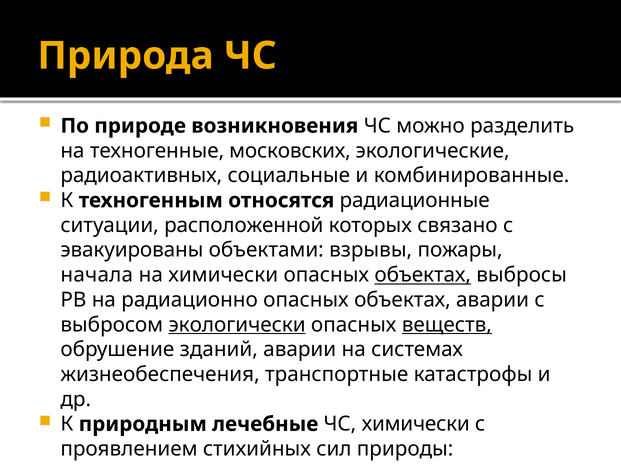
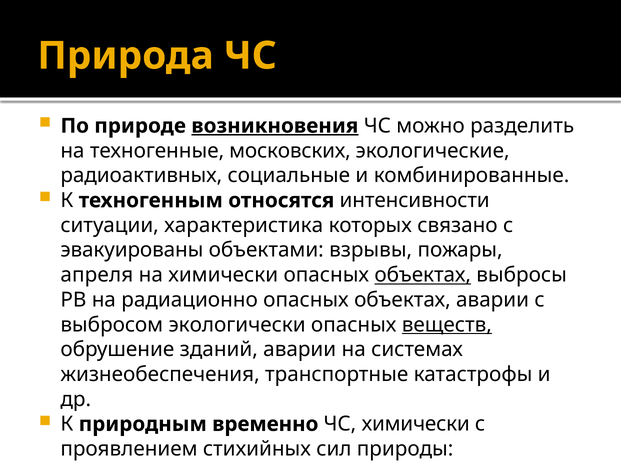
возникновения underline: none -> present
радиационные: радиационные -> интенсивности
расположенной: расположенной -> характеристика
начала: начала -> апреля
экологически underline: present -> none
лечебные: лечебные -> временно
